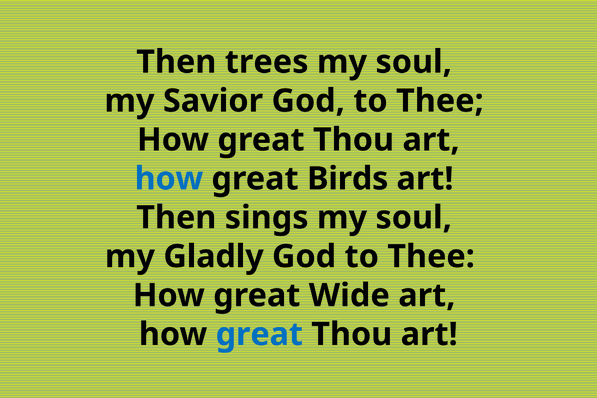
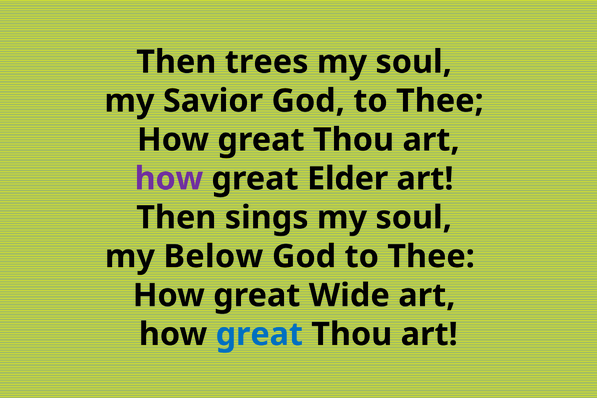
how at (169, 179) colour: blue -> purple
Birds: Birds -> Elder
Gladly: Gladly -> Below
